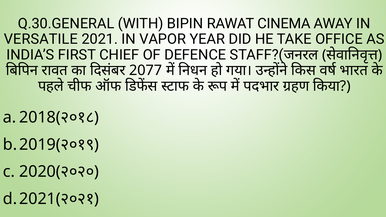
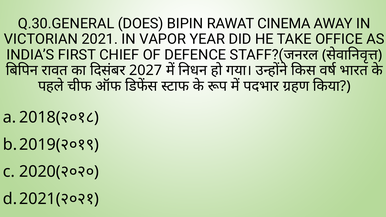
WITH: WITH -> DOES
VERSATILE: VERSATILE -> VICTORIAN
2077: 2077 -> 2027
